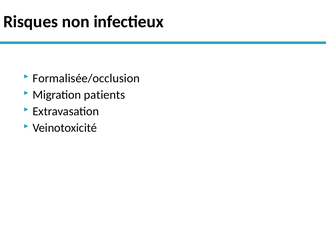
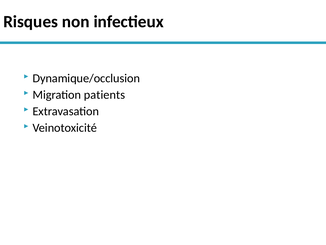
Formalisée/occlusion: Formalisée/occlusion -> Dynamique/occlusion
